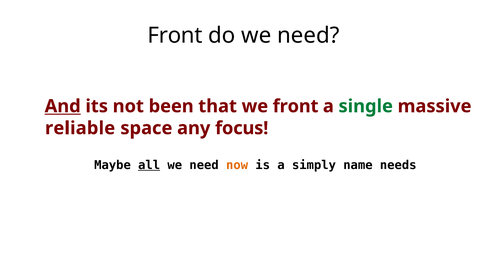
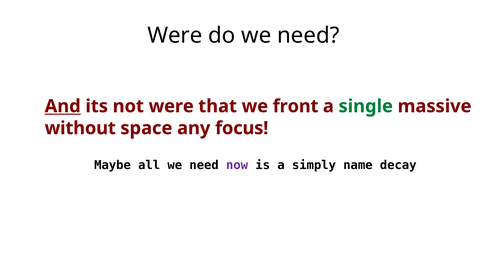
Front at (175, 35): Front -> Were
not been: been -> were
reliable: reliable -> without
all underline: present -> none
now colour: orange -> purple
needs: needs -> decay
